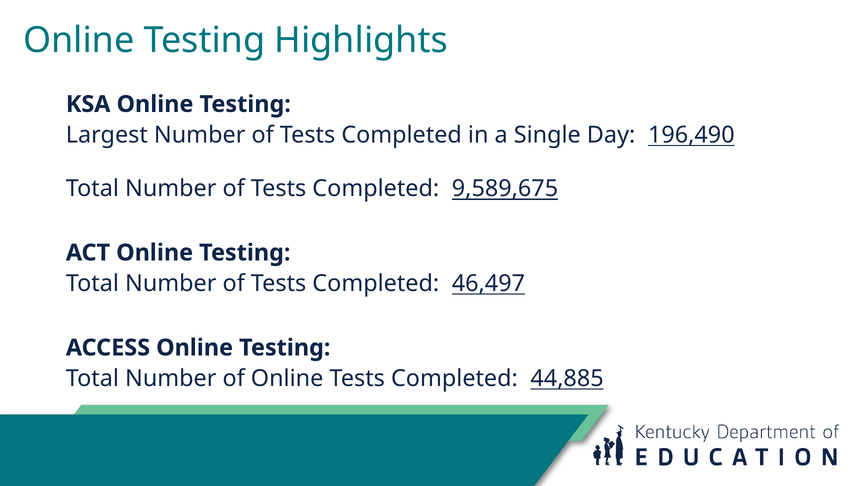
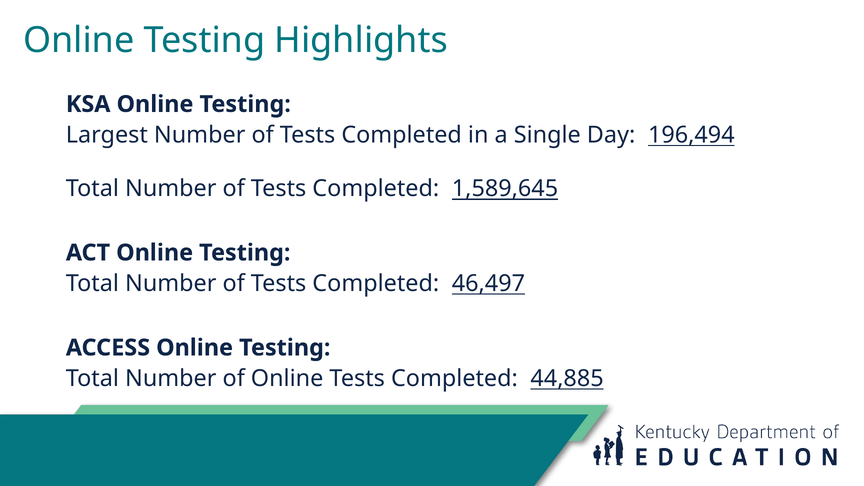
196,490: 196,490 -> 196,494
9,589,675: 9,589,675 -> 1,589,645
